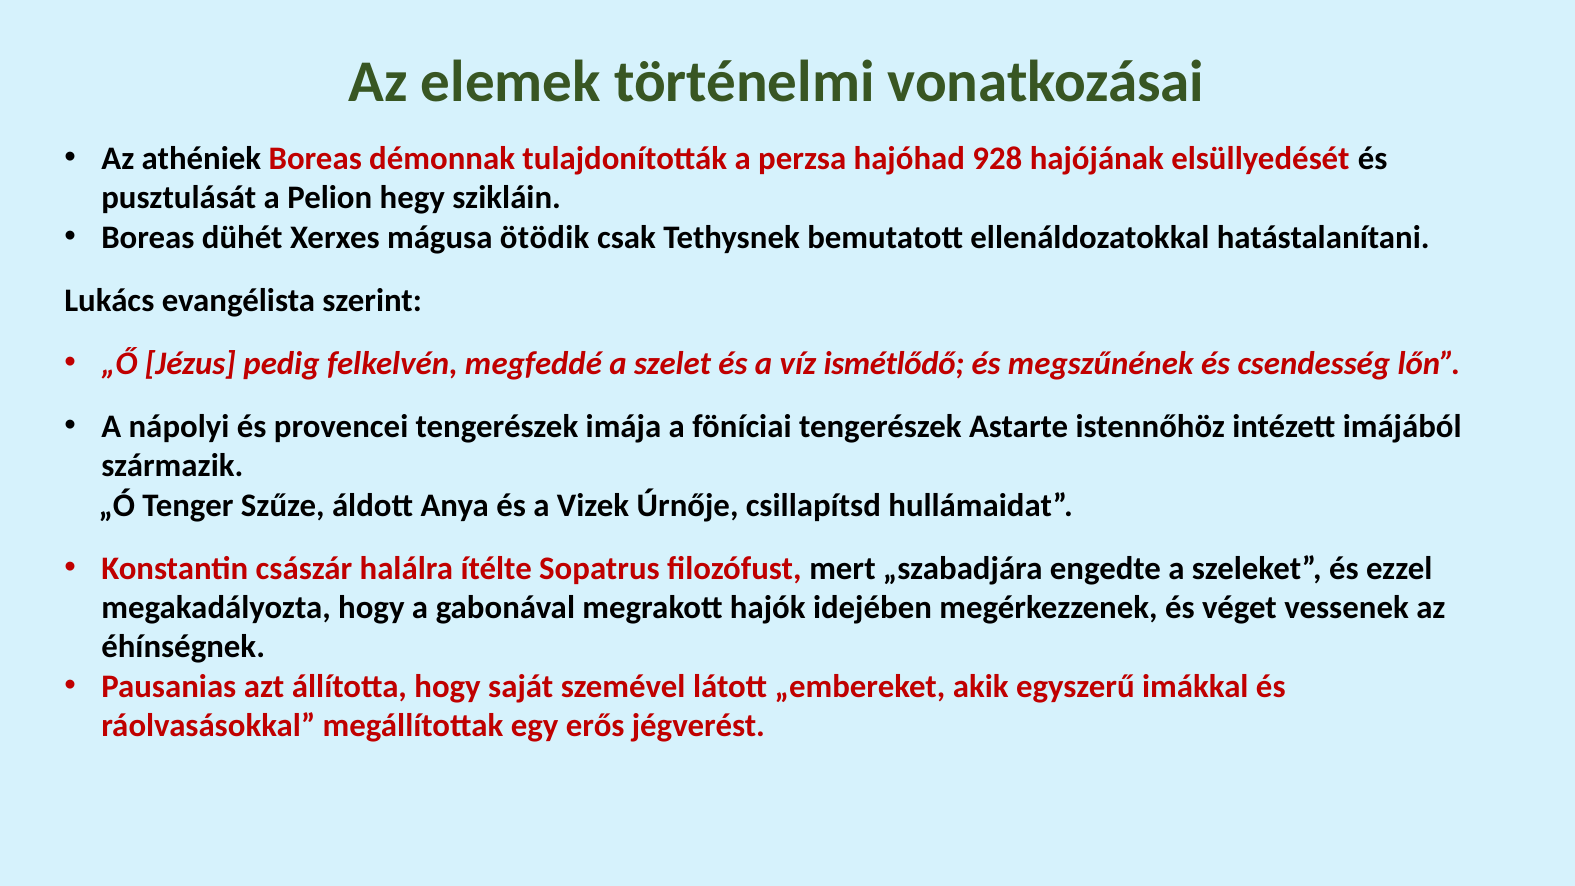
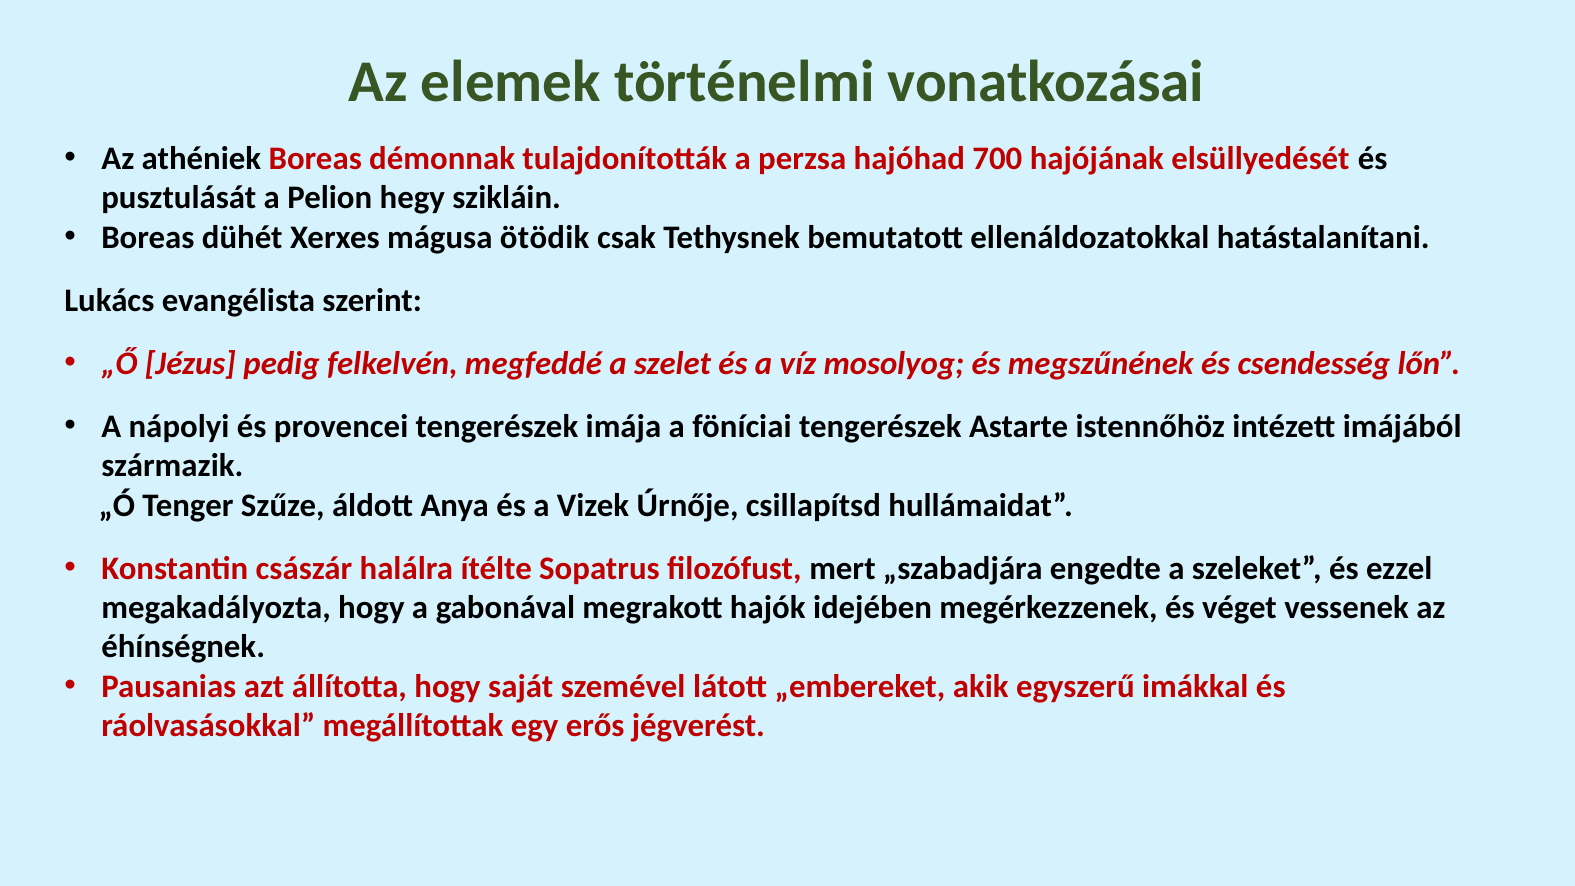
928: 928 -> 700
ismétlődő: ismétlődő -> mosolyog
